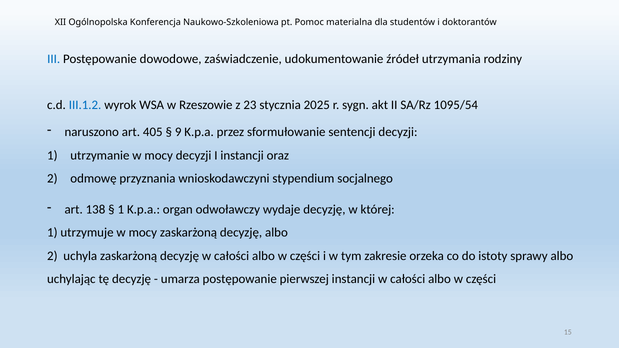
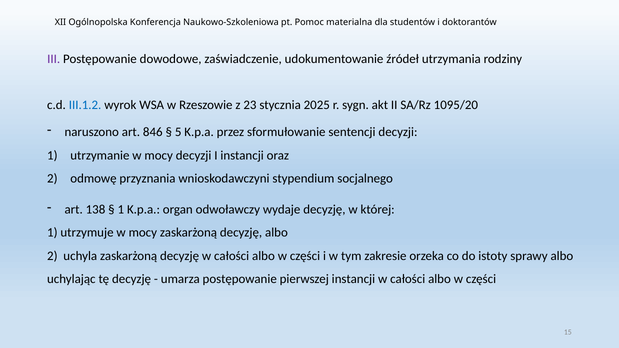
III colour: blue -> purple
1095/54: 1095/54 -> 1095/20
405: 405 -> 846
9: 9 -> 5
